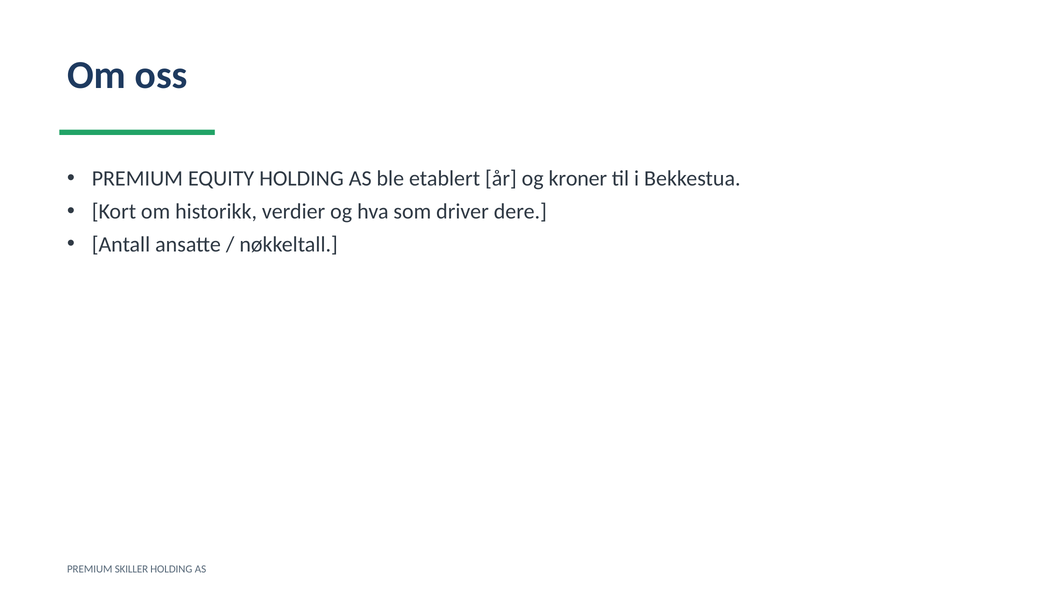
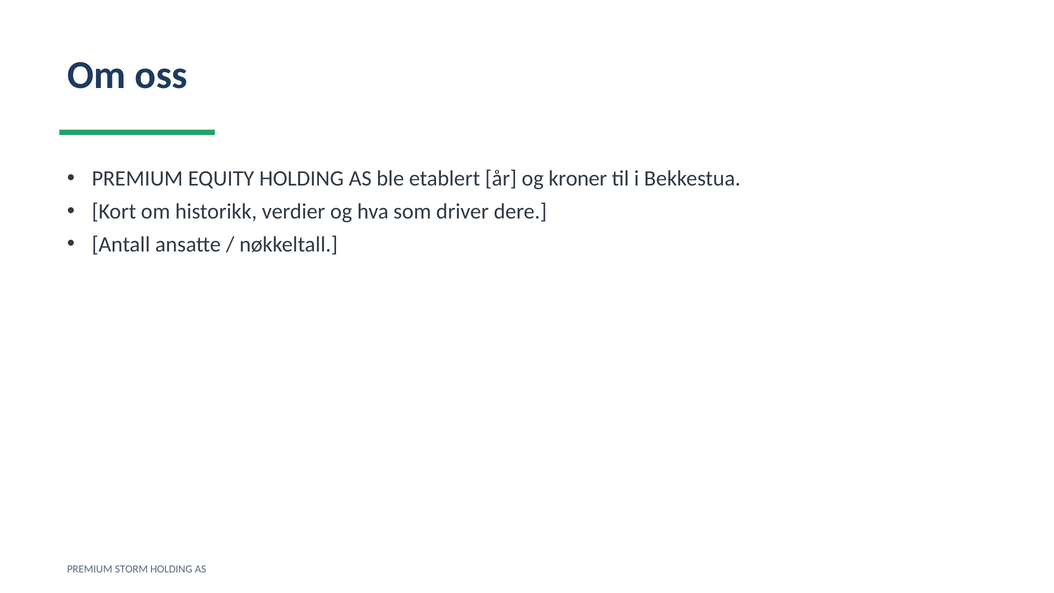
SKILLER: SKILLER -> STORM
